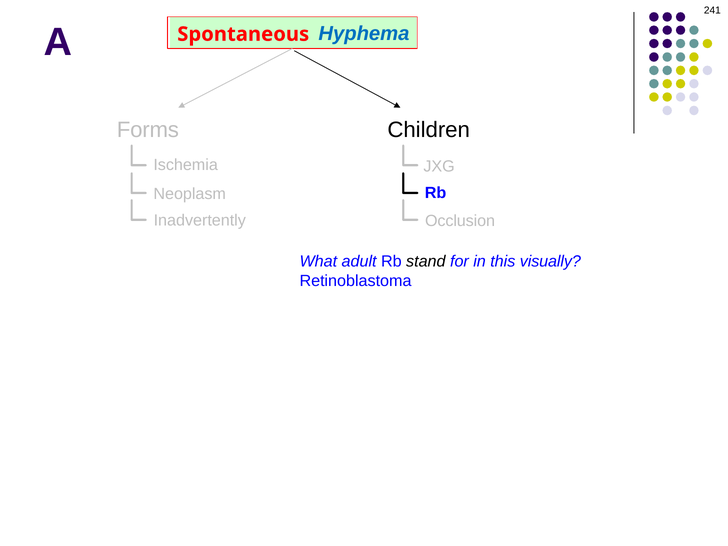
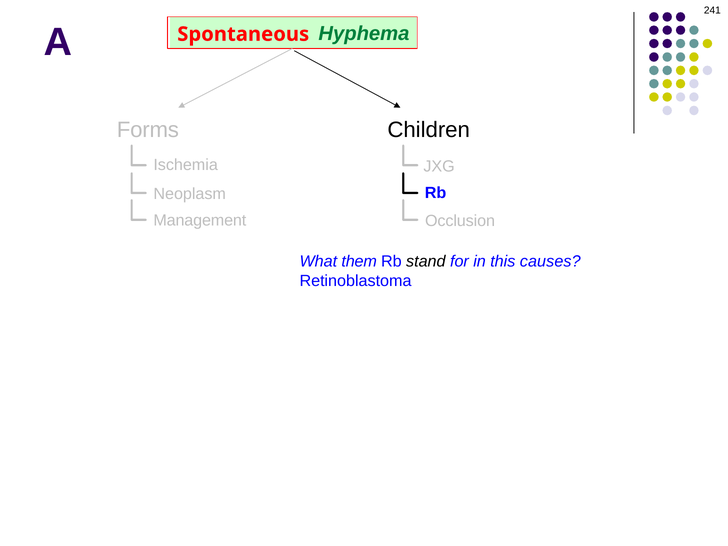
Hyphema colour: blue -> green
Inadvertently: Inadvertently -> Management
adult: adult -> them
visually: visually -> causes
